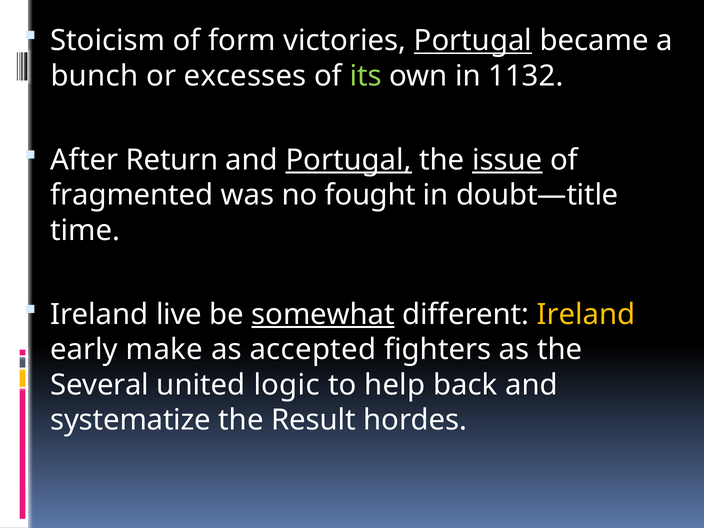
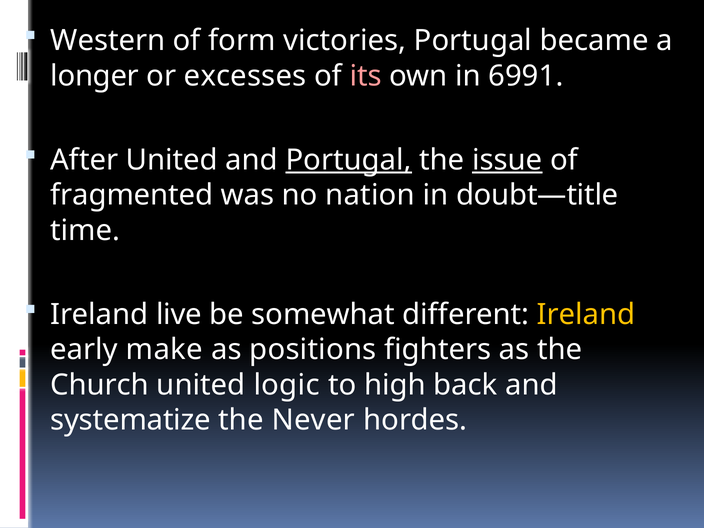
Stoicism: Stoicism -> Western
Portugal at (473, 41) underline: present -> none
bunch: bunch -> longer
its colour: light green -> pink
1132: 1132 -> 6991
After Return: Return -> United
fought: fought -> nation
somewhat underline: present -> none
accepted: accepted -> positions
Several: Several -> Church
help: help -> high
Result: Result -> Never
